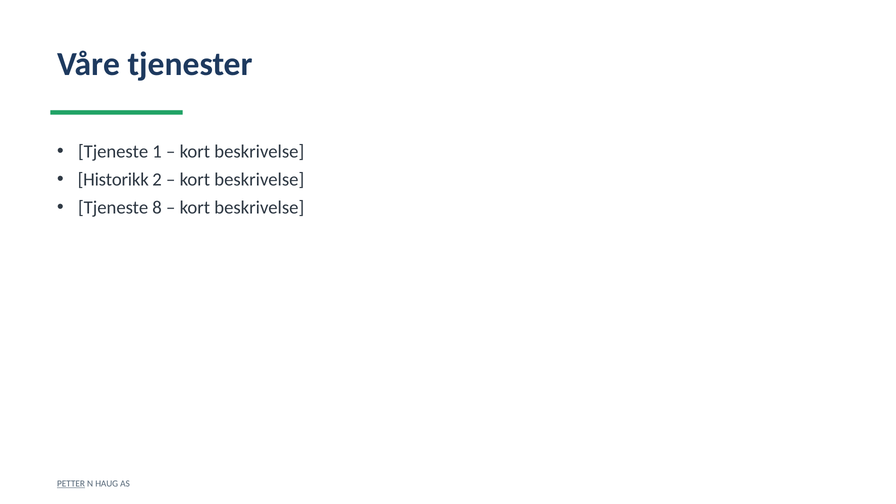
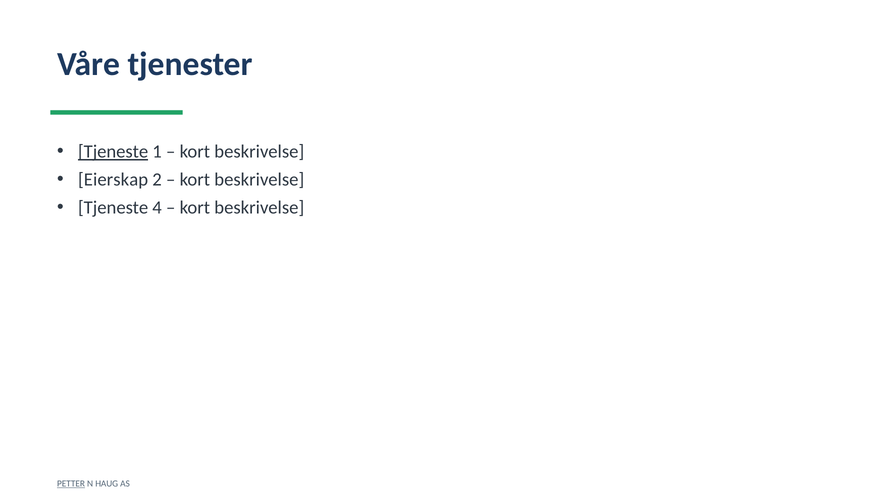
Tjeneste at (113, 152) underline: none -> present
Historikk: Historikk -> Eierskap
8: 8 -> 4
